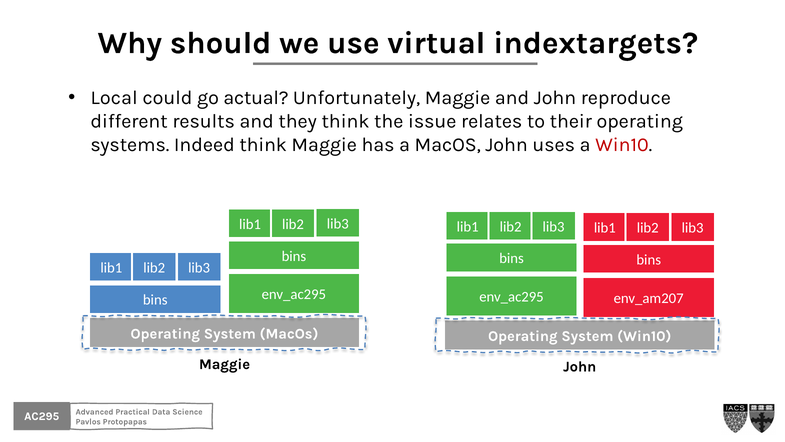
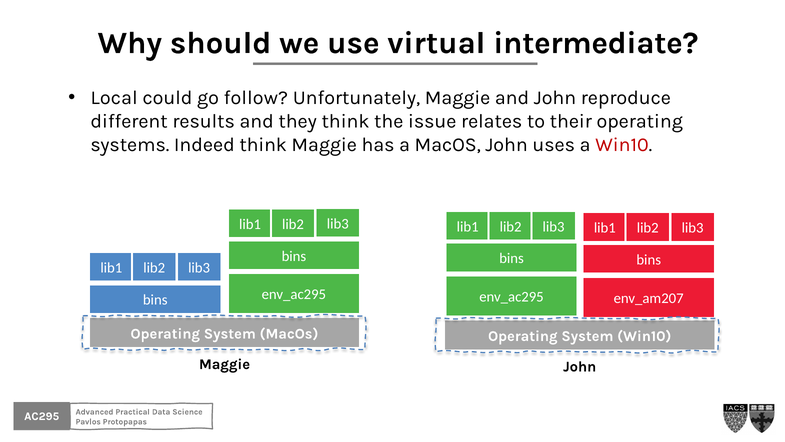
indextargets: indextargets -> intermediate
actual: actual -> follow
